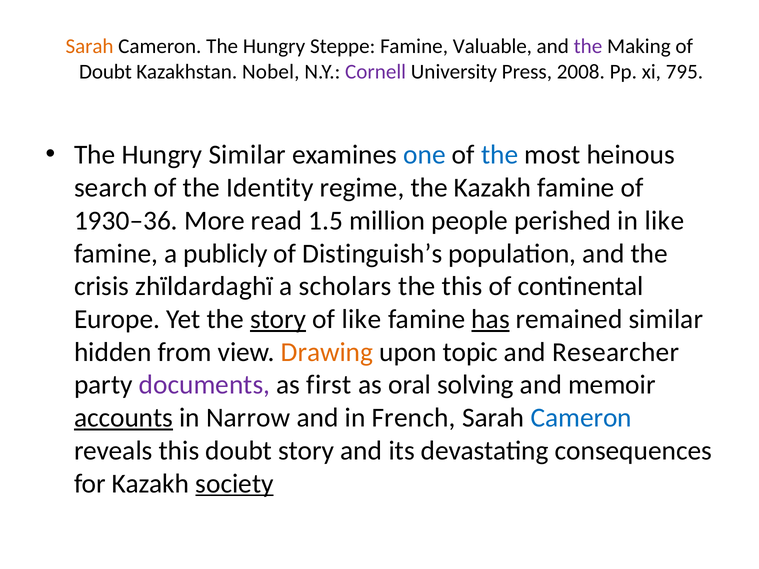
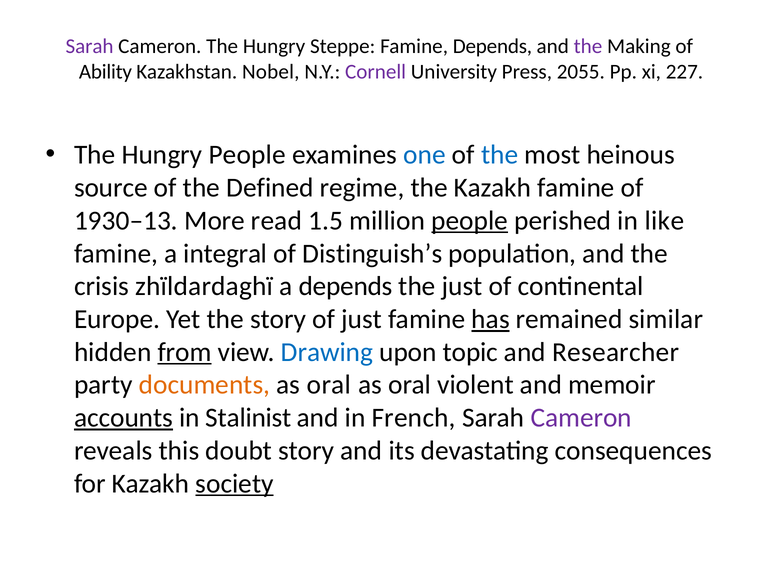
Sarah at (90, 46) colour: orange -> purple
Famine Valuable: Valuable -> Depends
Doubt at (105, 72): Doubt -> Ability
2008: 2008 -> 2055
795: 795 -> 227
Hungry Similar: Similar -> People
search: search -> source
Identity: Identity -> Defined
1930–36: 1930–36 -> 1930–13
people at (470, 221) underline: none -> present
publicly: publicly -> integral
a scholars: scholars -> depends
the this: this -> just
story at (278, 319) underline: present -> none
of like: like -> just
from underline: none -> present
Drawing colour: orange -> blue
documents colour: purple -> orange
first at (329, 385): first -> oral
solving: solving -> violent
Narrow: Narrow -> Stalinist
Cameron at (581, 418) colour: blue -> purple
